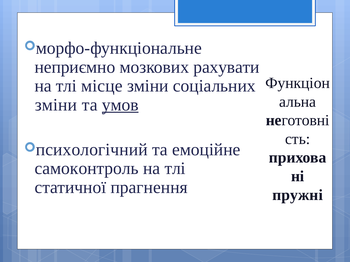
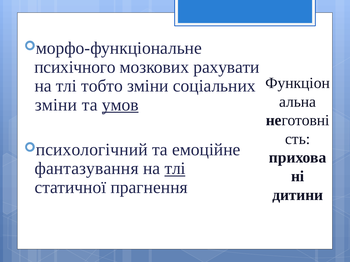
неприємно: неприємно -> психічного
місце: місце -> тобто
самоконтроль: самоконтроль -> фантазування
тлі at (175, 169) underline: none -> present
пружні: пружні -> дитини
